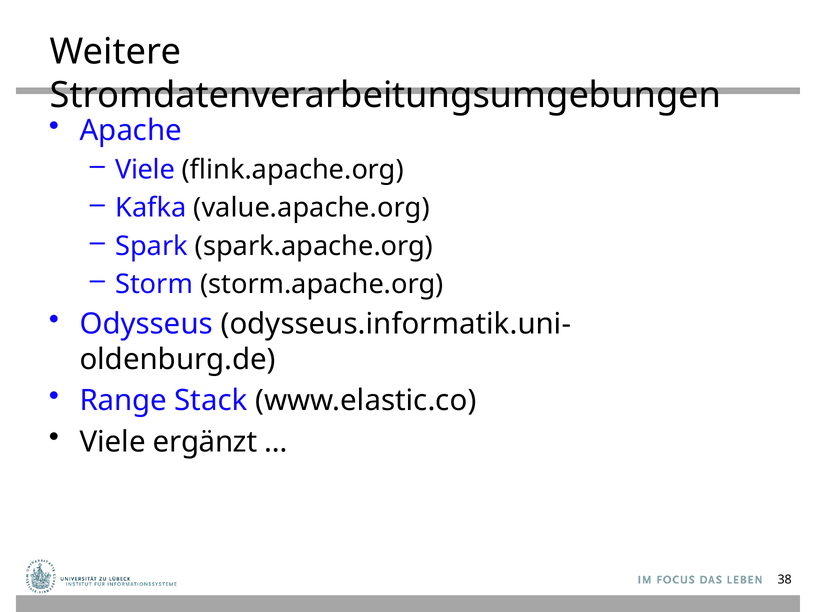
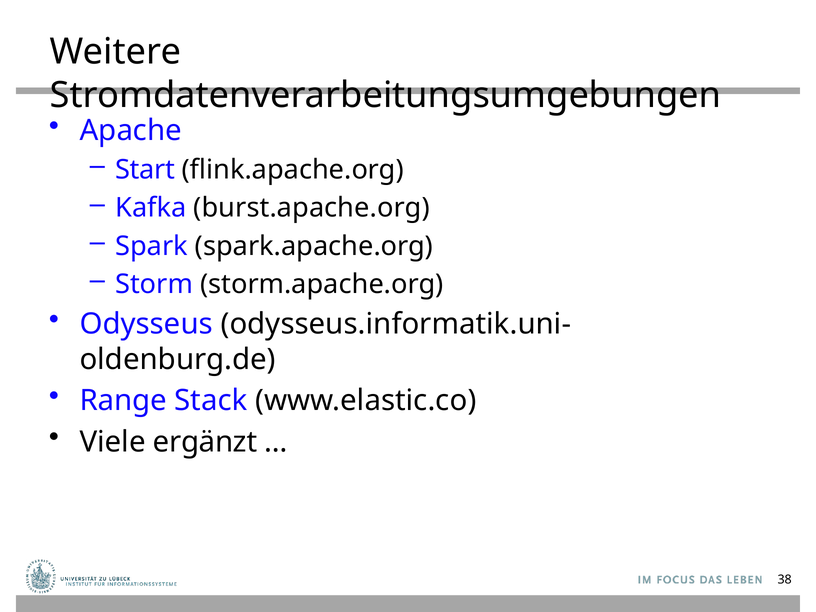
Viele at (145, 170): Viele -> Start
value.apache.org: value.apache.org -> burst.apache.org
